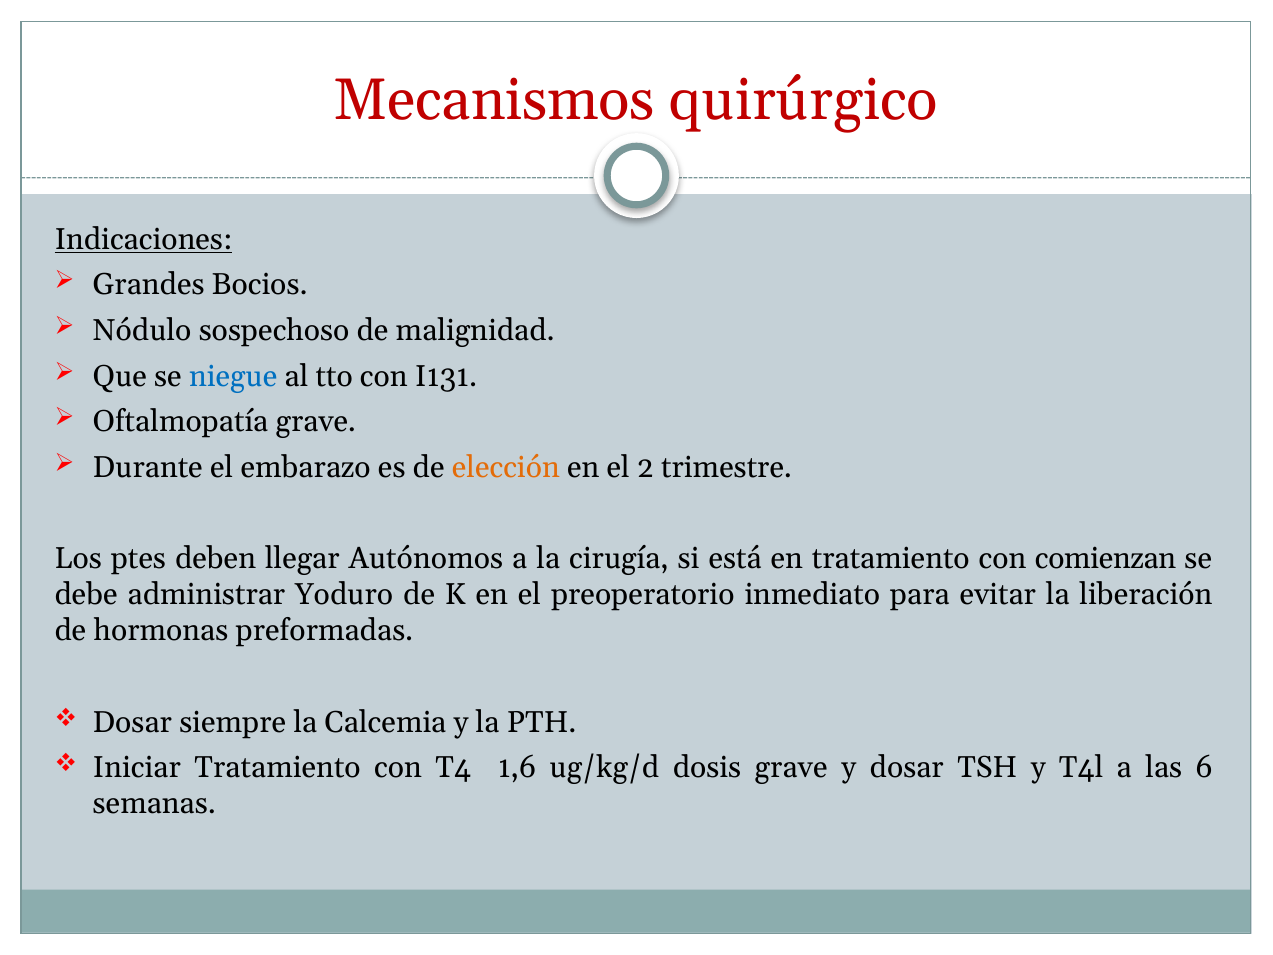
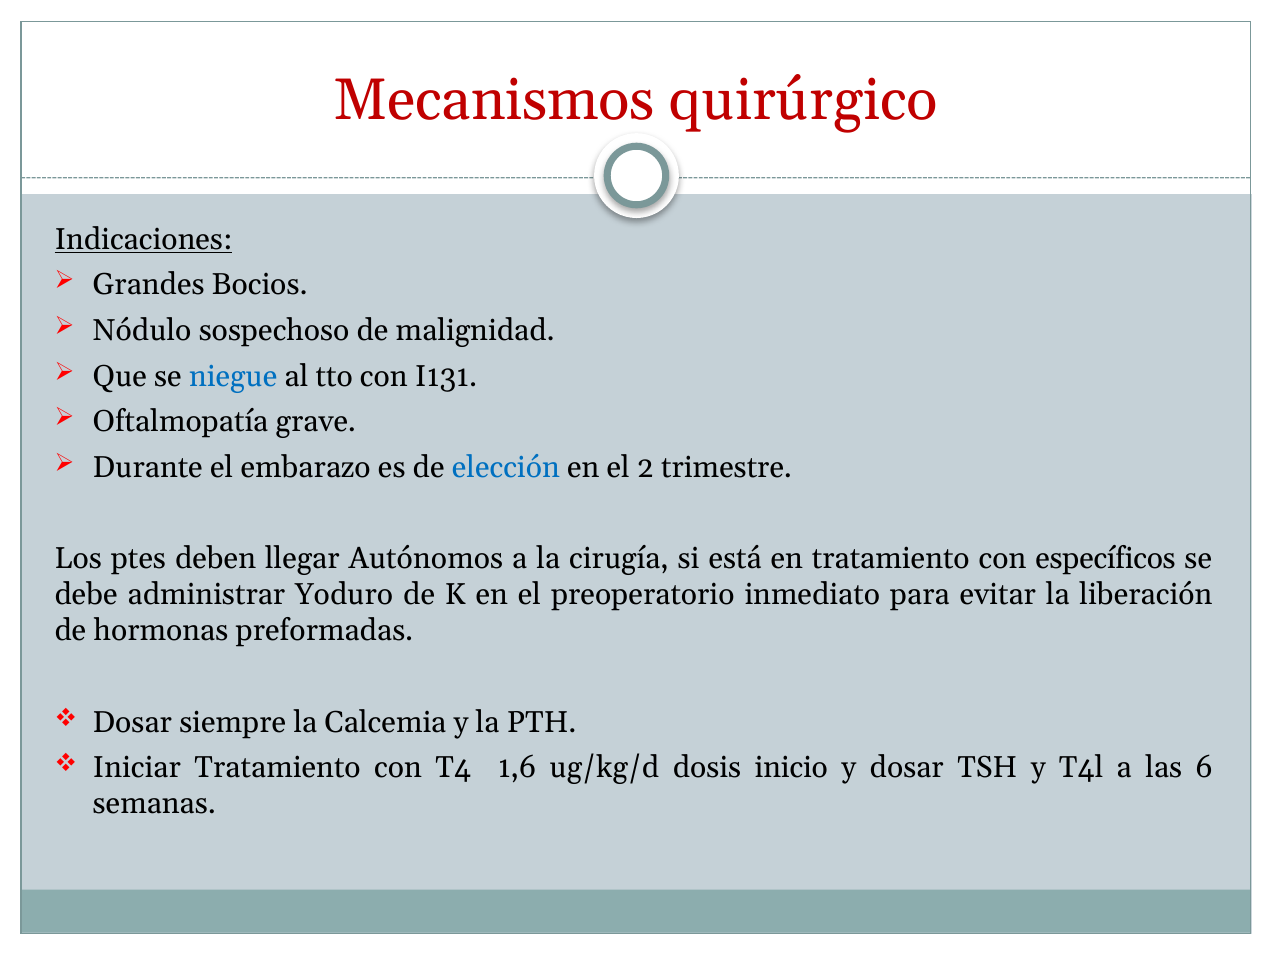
elección colour: orange -> blue
comienzan: comienzan -> específicos
dosis grave: grave -> inicio
